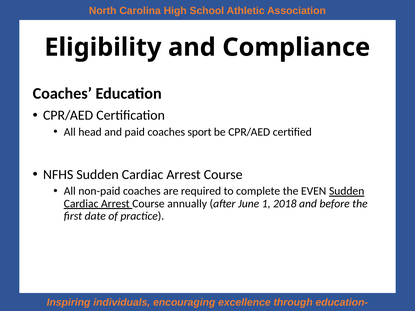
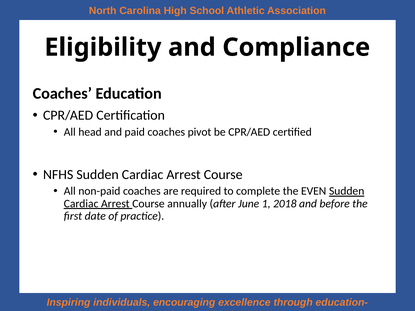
sport: sport -> pivot
